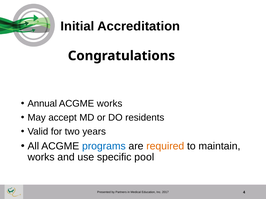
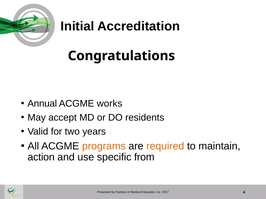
programs colour: blue -> orange
works at (41, 158): works -> action
pool: pool -> from
